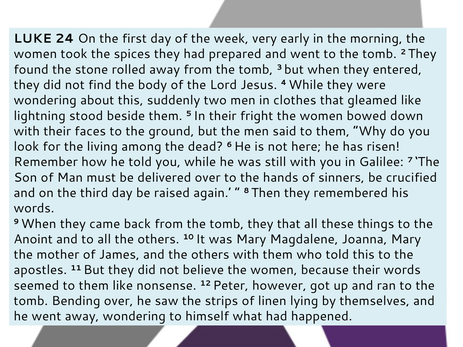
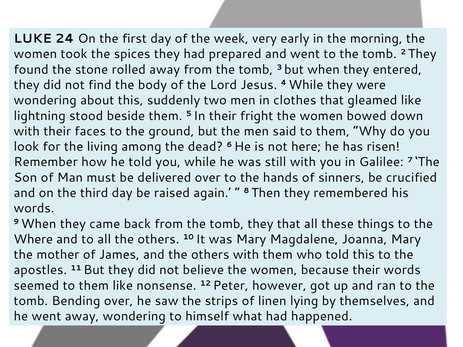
Anoint: Anoint -> Where
